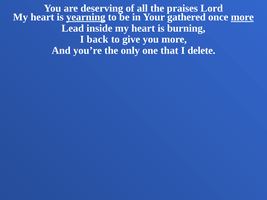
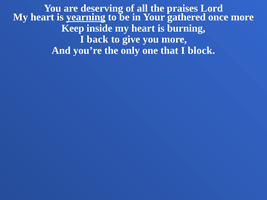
more at (242, 17) underline: present -> none
Lead: Lead -> Keep
delete: delete -> block
